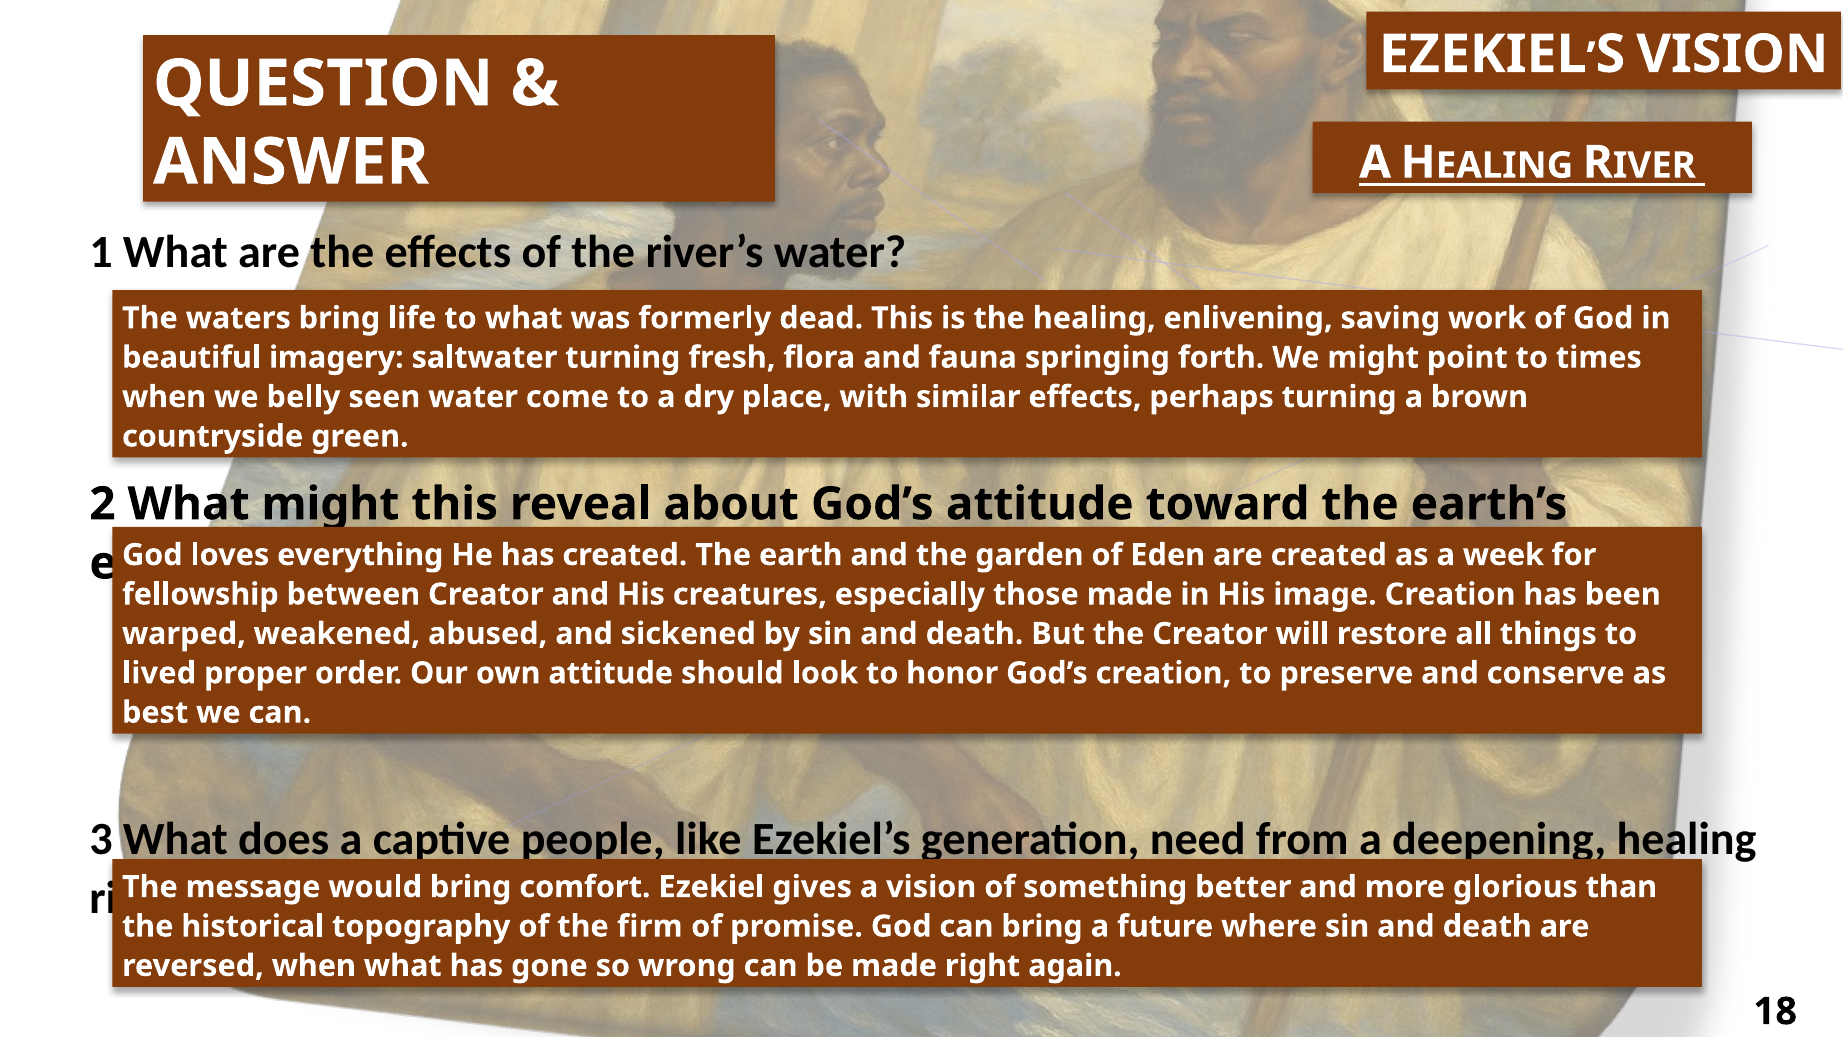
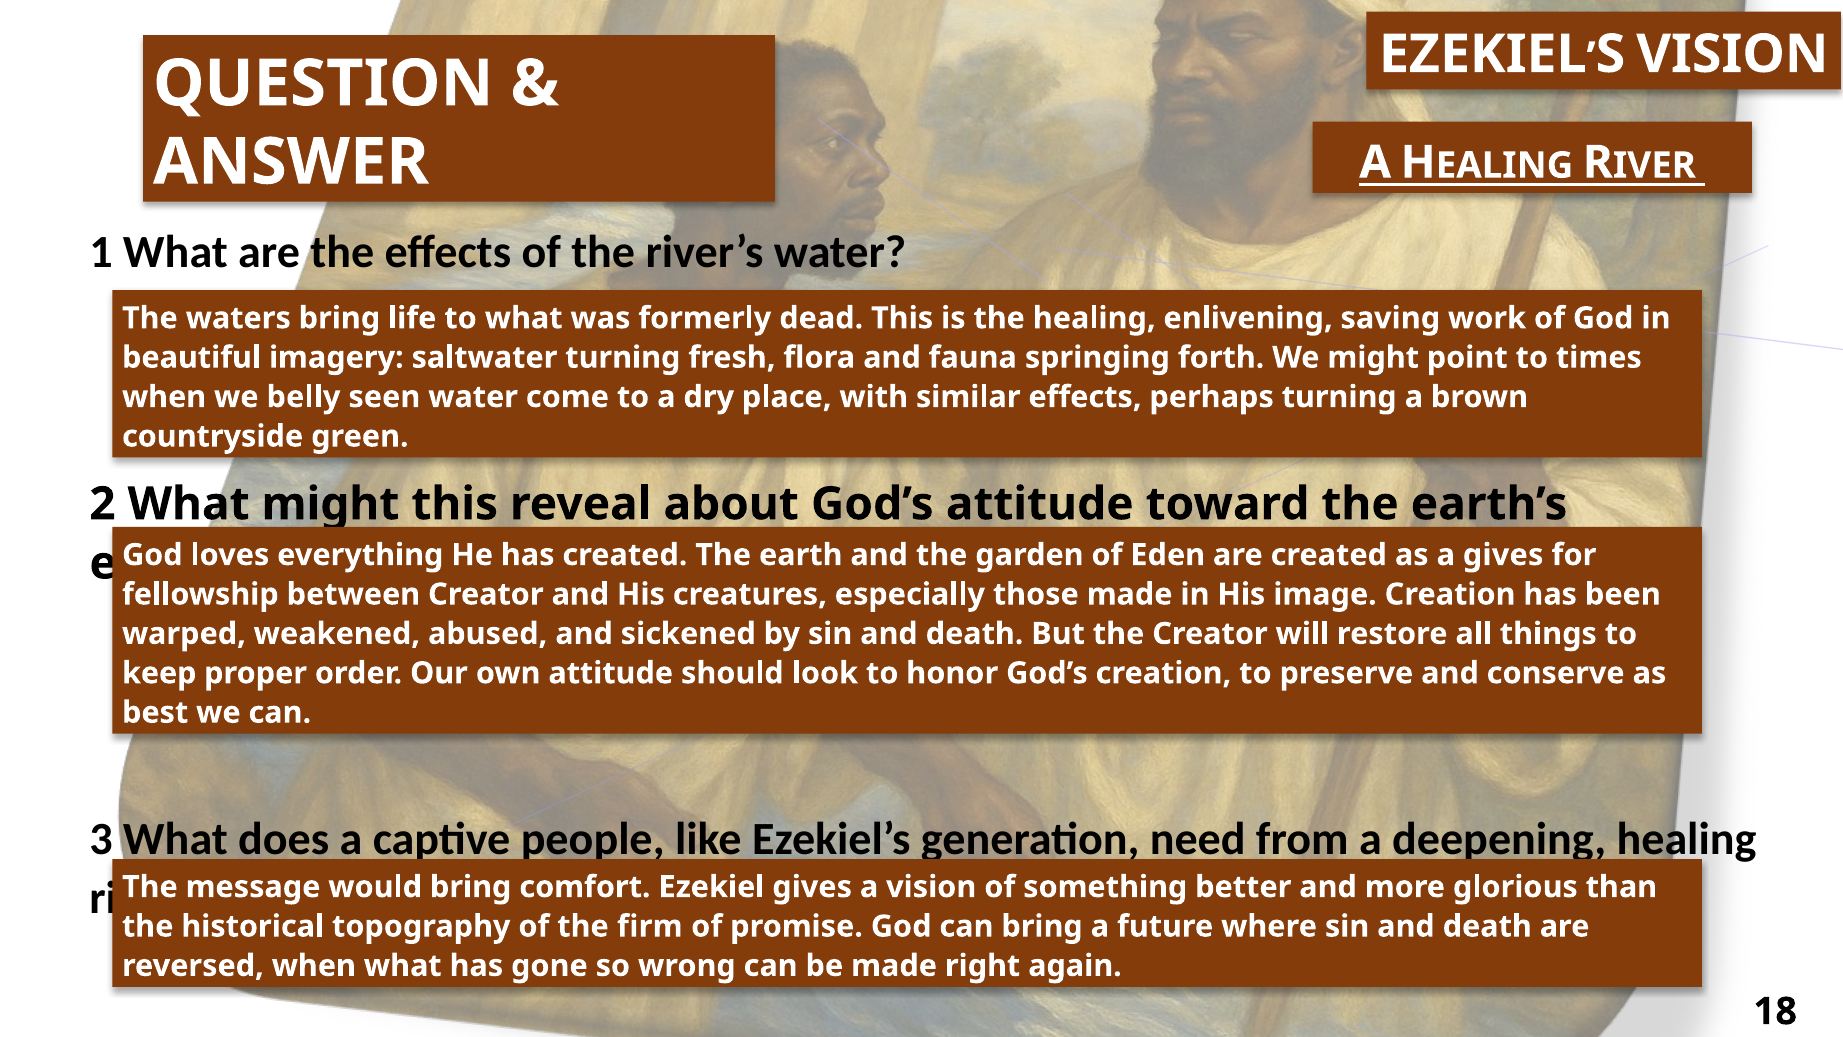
a week: week -> gives
lived: lived -> keep
